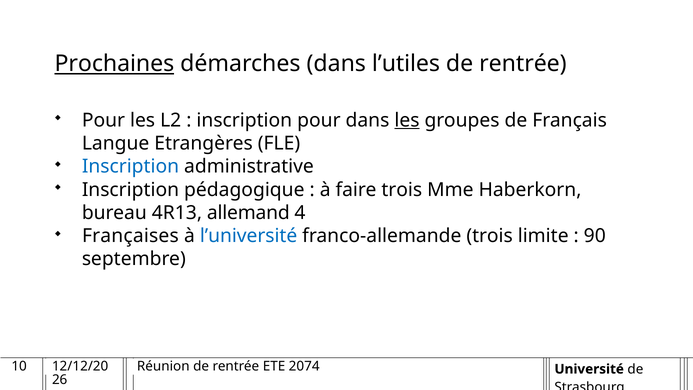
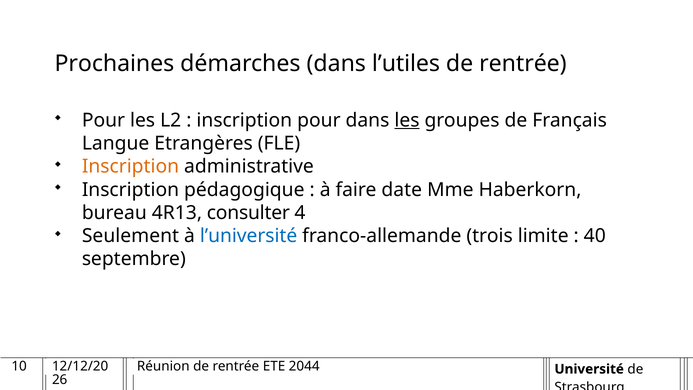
Prochaines underline: present -> none
Inscription at (130, 166) colour: blue -> orange
faire trois: trois -> date
allemand: allemand -> consulter
Françaises: Françaises -> Seulement
90: 90 -> 40
2074: 2074 -> 2044
